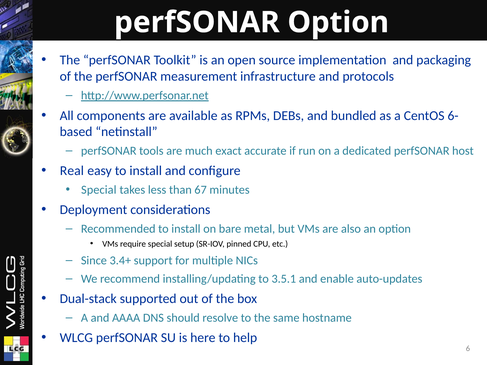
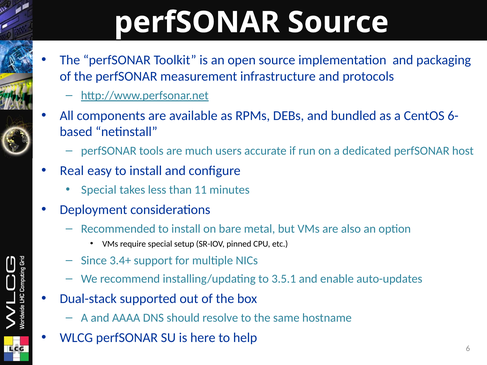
perfSONAR Option: Option -> Source
exact: exact -> users
67: 67 -> 11
